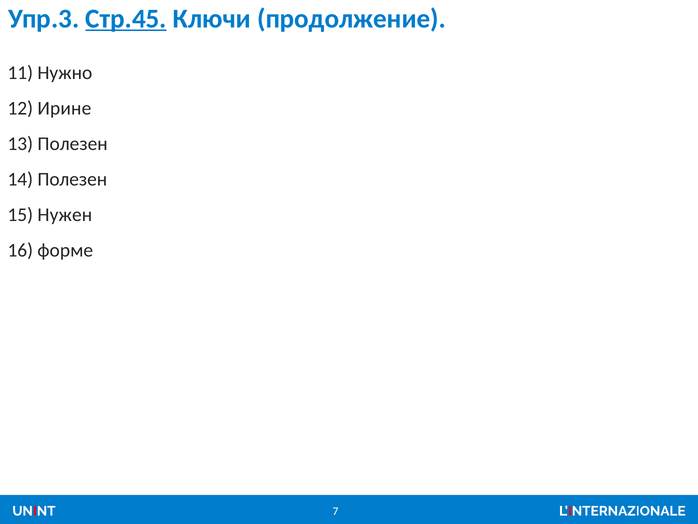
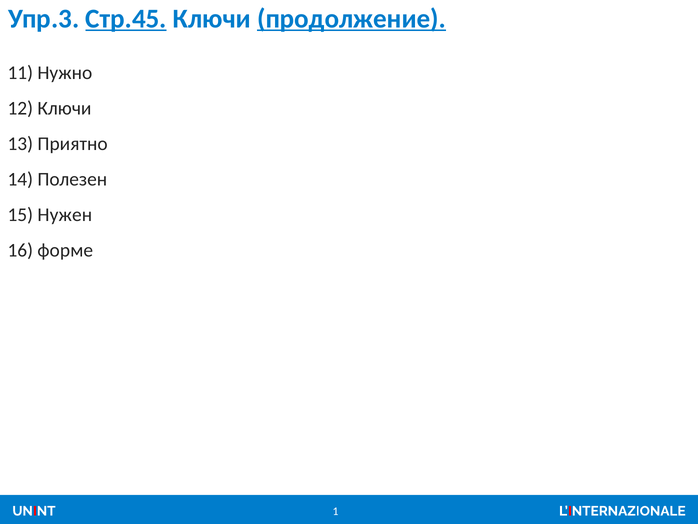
продолжение underline: none -> present
12 Ирине: Ирине -> Ключи
13 Полезен: Полезен -> Приятно
7: 7 -> 1
